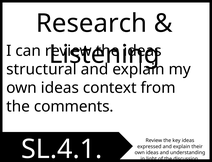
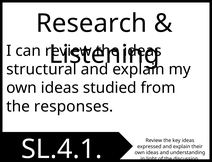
context: context -> studied
comments: comments -> responses
